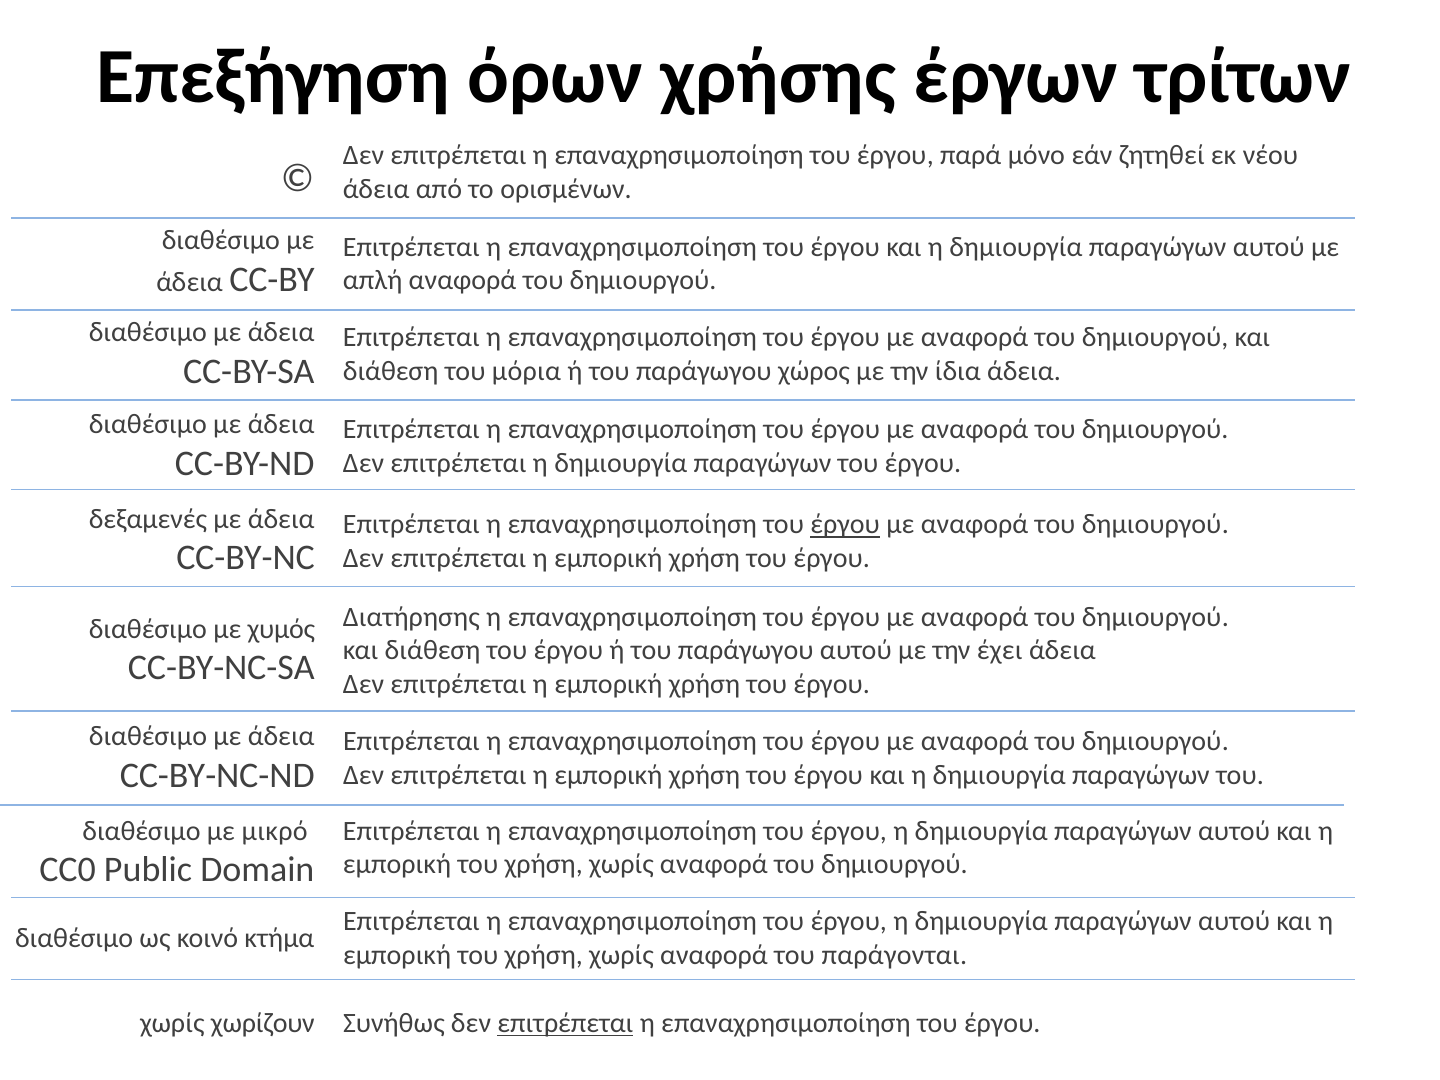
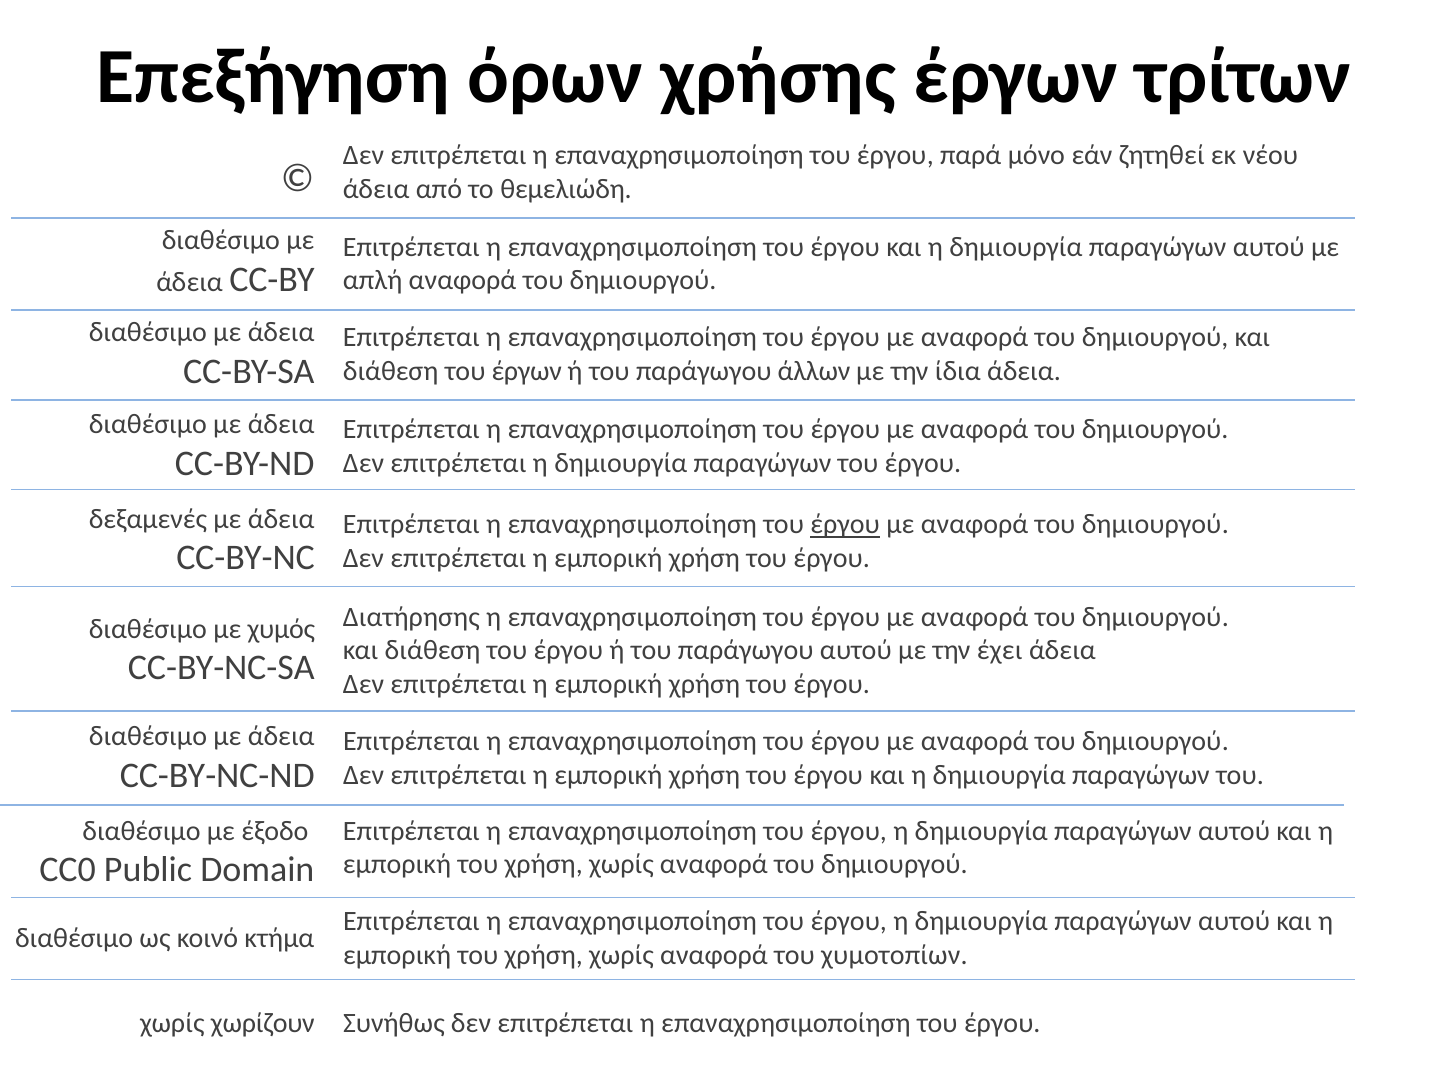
ορισμένων: ορισμένων -> θεμελιώδη
του μόρια: μόρια -> έργων
χώρος: χώρος -> άλλων
μικρό: μικρό -> έξοδο
παράγονται: παράγονται -> χυμοτοπίων
επιτρέπεται at (565, 1023) underline: present -> none
